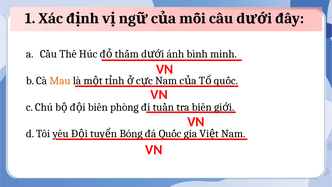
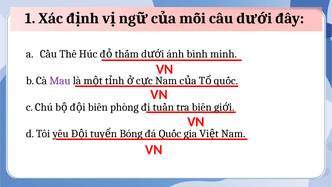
Mau colour: orange -> purple
